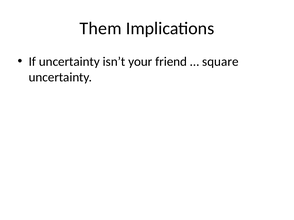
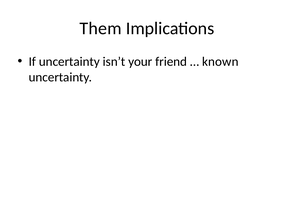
square: square -> known
